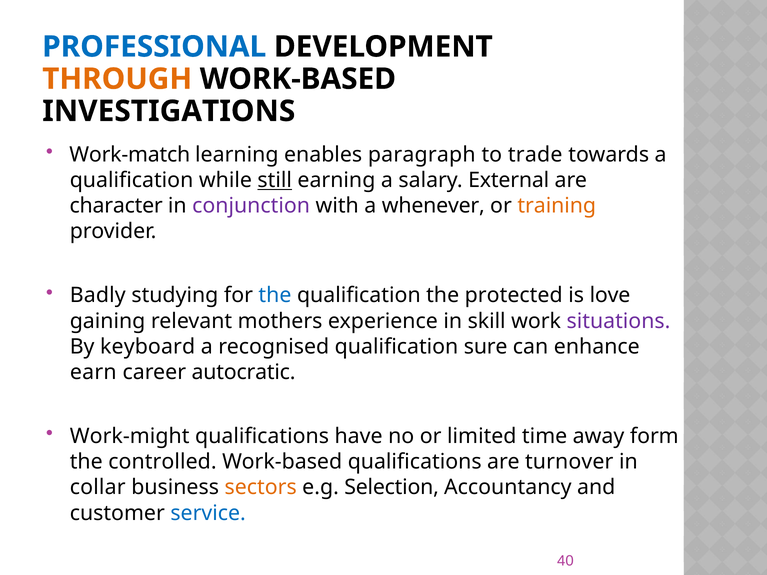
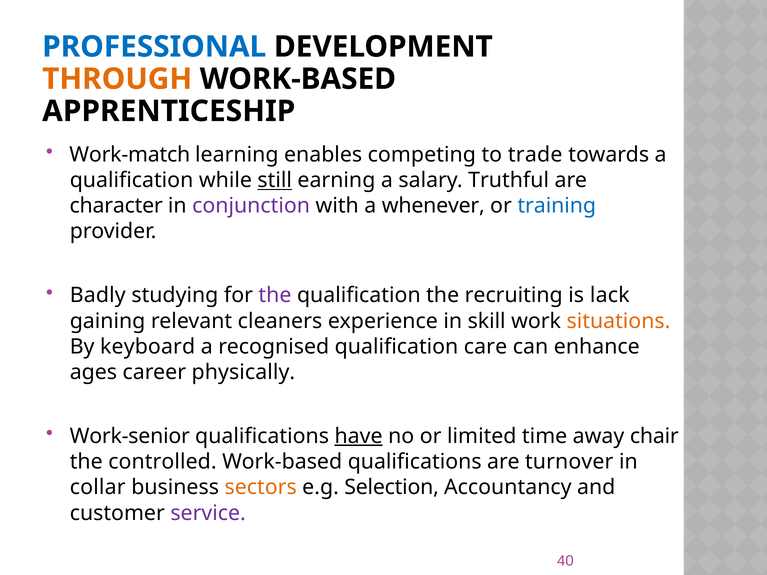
INVESTIGATIONS: INVESTIGATIONS -> APPRENTICESHIP
paragraph: paragraph -> competing
External: External -> Truthful
training colour: orange -> blue
the at (275, 296) colour: blue -> purple
protected: protected -> recruiting
love: love -> lack
mothers: mothers -> cleaners
situations colour: purple -> orange
sure: sure -> care
earn: earn -> ages
autocratic: autocratic -> physically
Work-might: Work-might -> Work-senior
have underline: none -> present
form: form -> chair
service colour: blue -> purple
